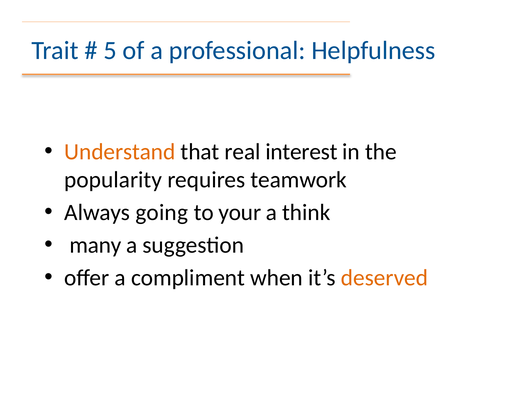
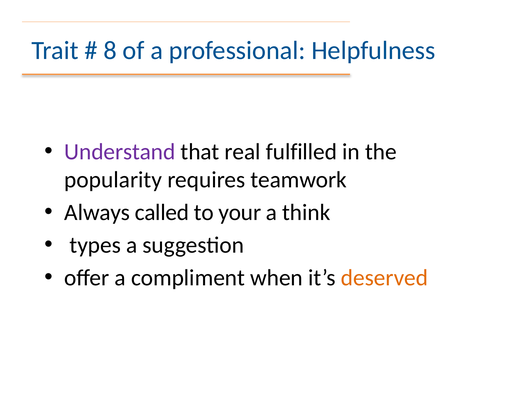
5: 5 -> 8
Understand colour: orange -> purple
interest: interest -> fulfilled
going: going -> called
many: many -> types
